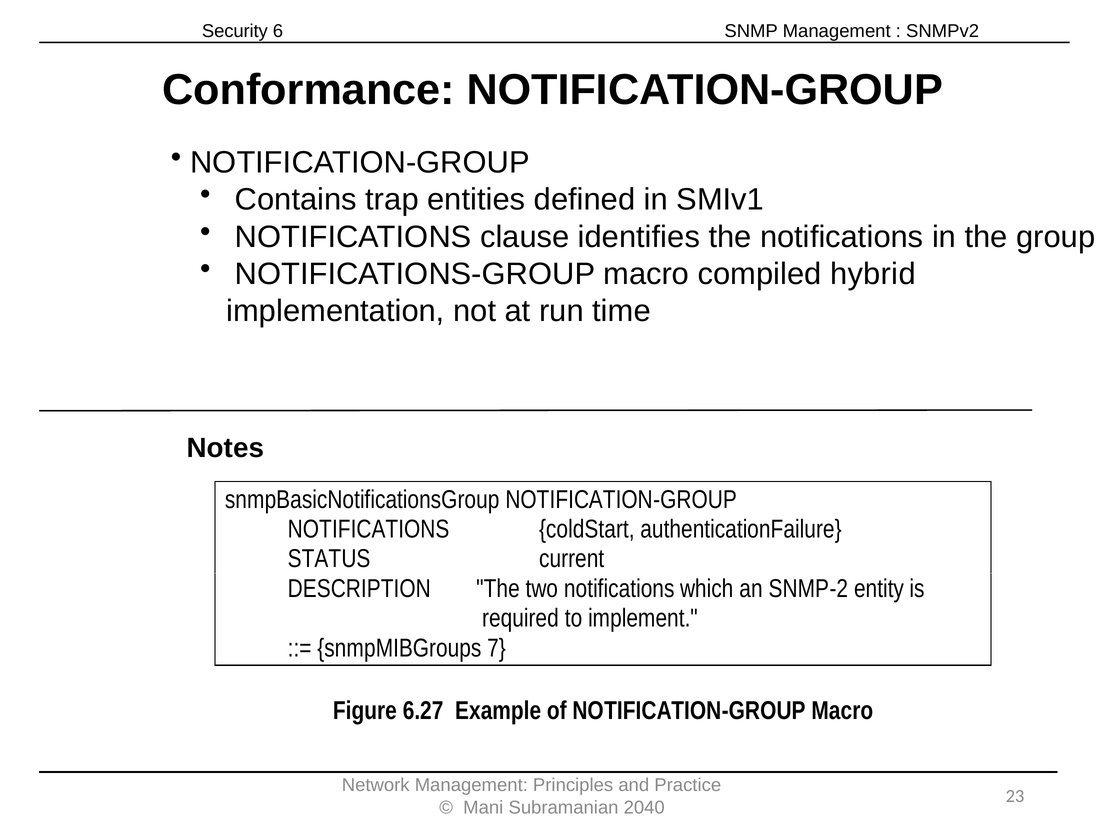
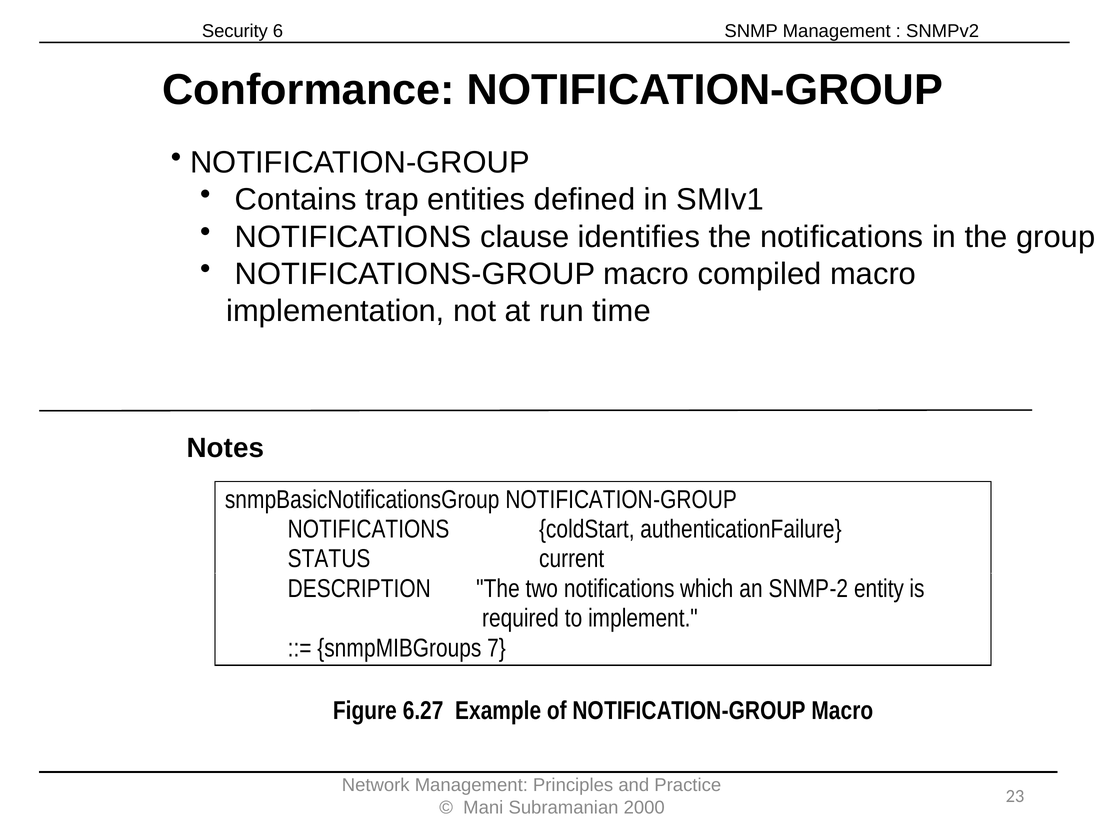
compiled hybrid: hybrid -> macro
2040: 2040 -> 2000
